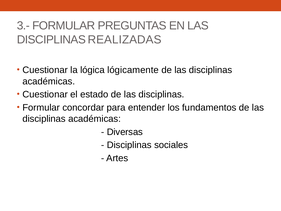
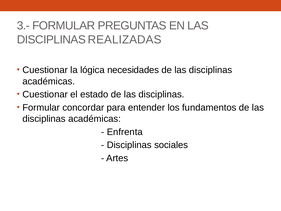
lógicamente: lógicamente -> necesidades
Diversas: Diversas -> Enfrenta
